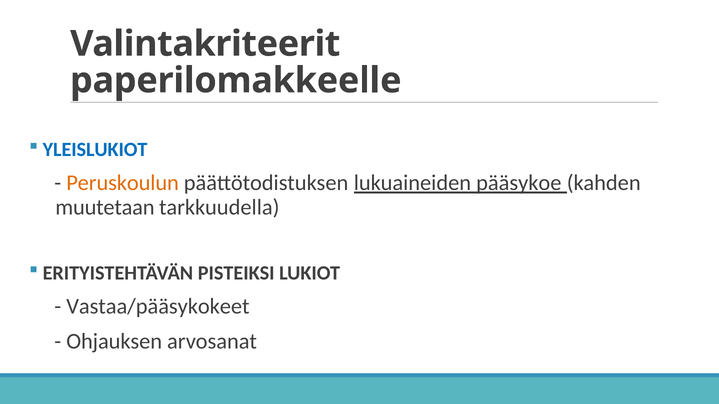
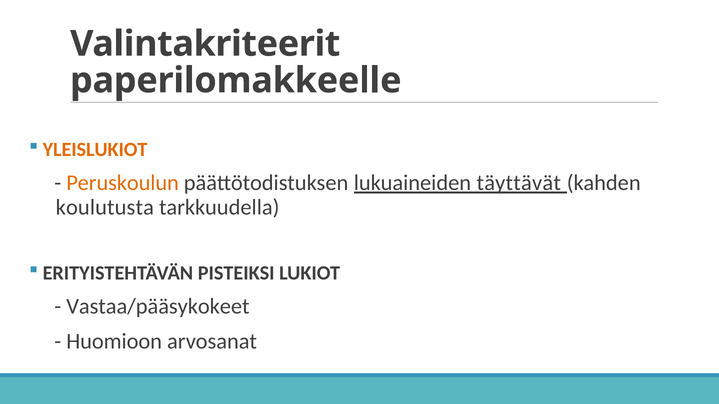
YLEISLUKIOT colour: blue -> orange
pääsykoe: pääsykoe -> täyttävät
muutetaan: muutetaan -> koulutusta
Ohjauksen: Ohjauksen -> Huomioon
